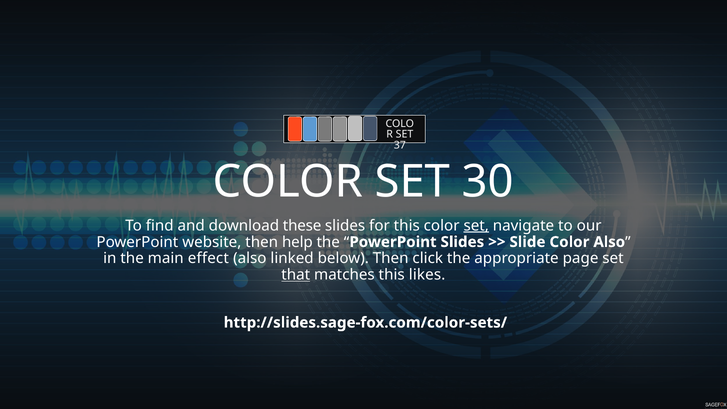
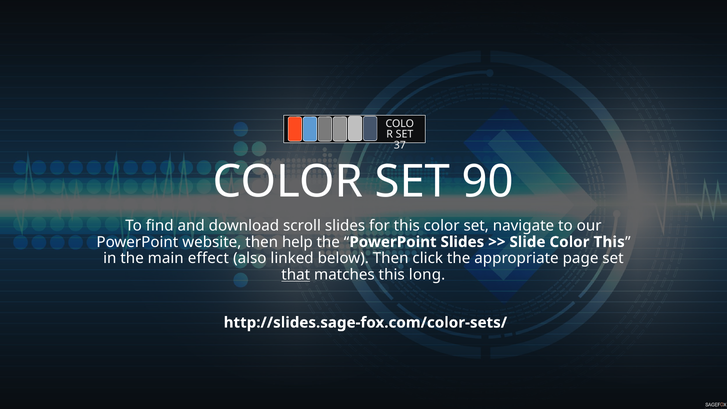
30: 30 -> 90
these: these -> scroll
set at (476, 226) underline: present -> none
Color Also: Also -> This
likes: likes -> long
